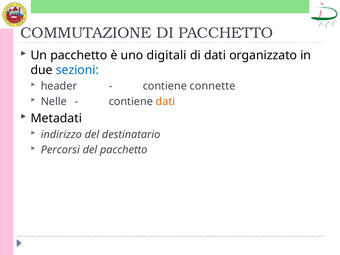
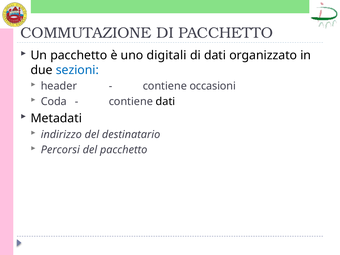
connette: connette -> occasioni
Nelle: Nelle -> Coda
dati at (165, 101) colour: orange -> black
